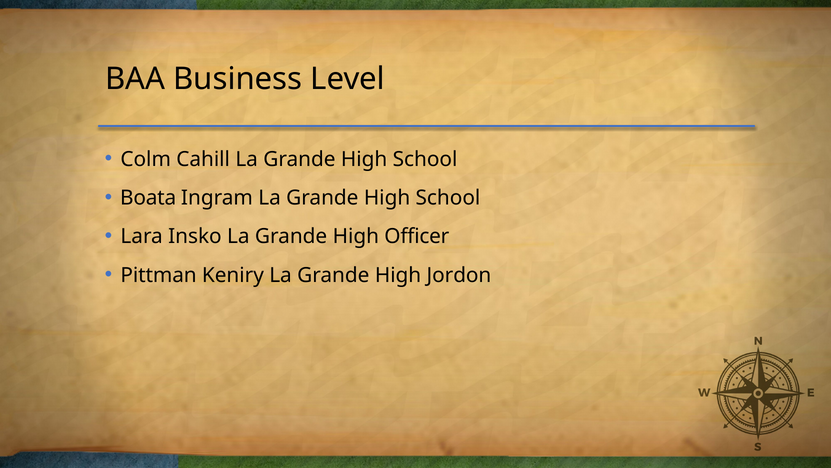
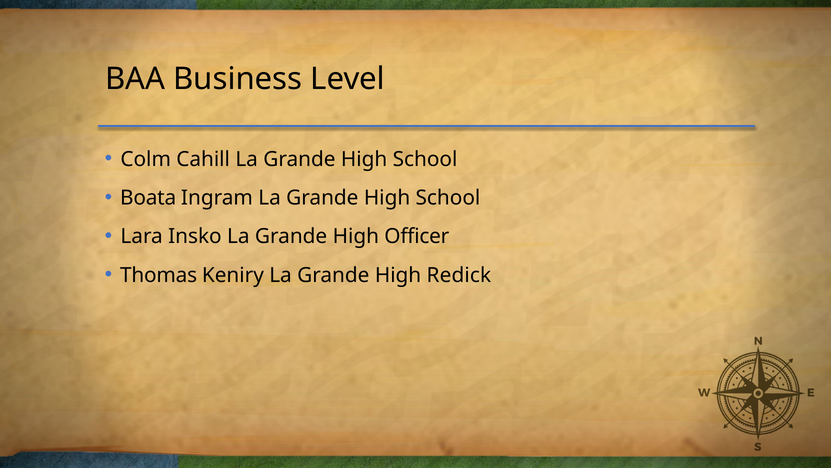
Pittman: Pittman -> Thomas
Jordon: Jordon -> Redick
